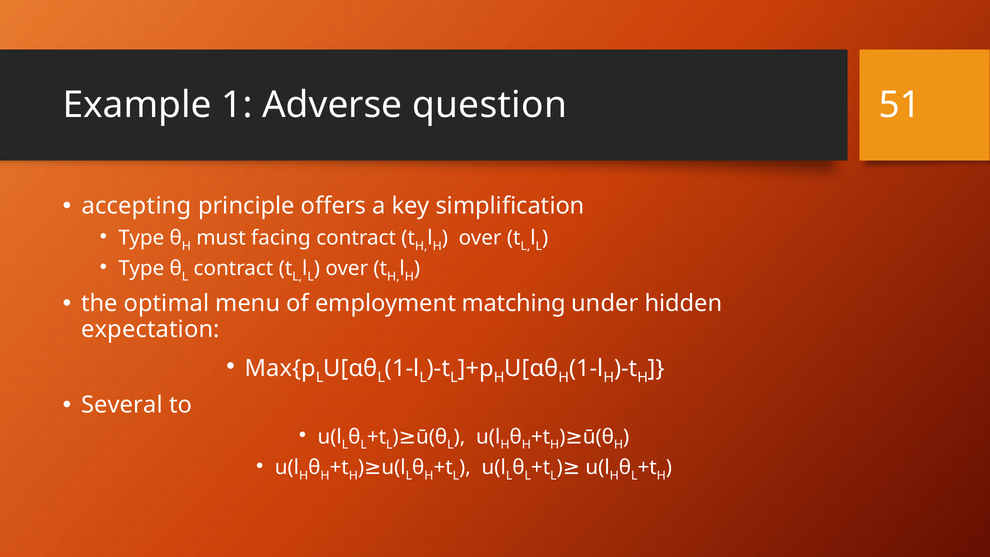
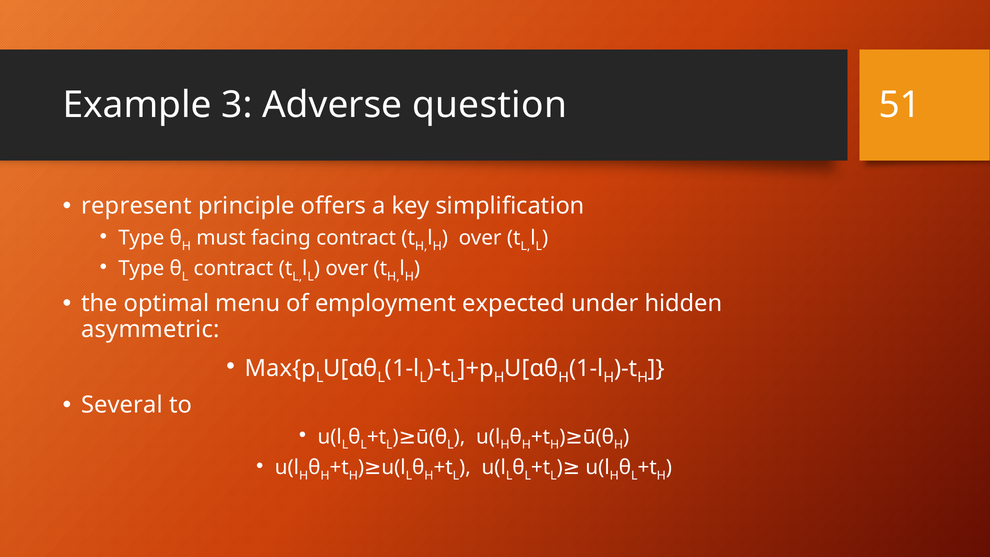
1: 1 -> 3
accepting: accepting -> represent
matching: matching -> expected
expectation: expectation -> asymmetric
